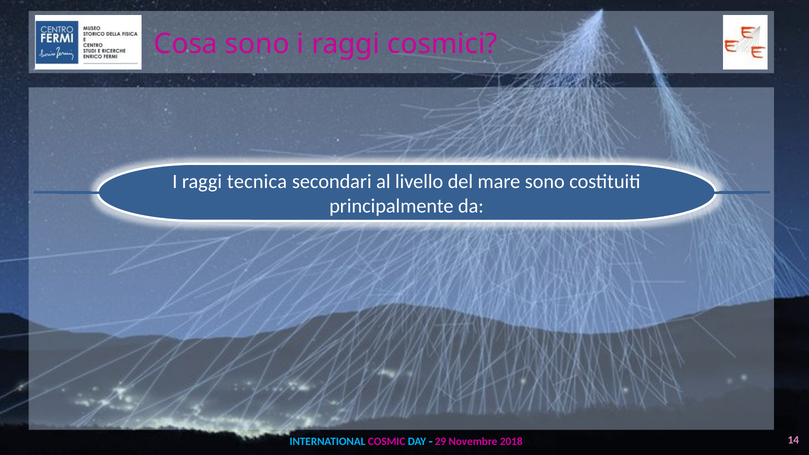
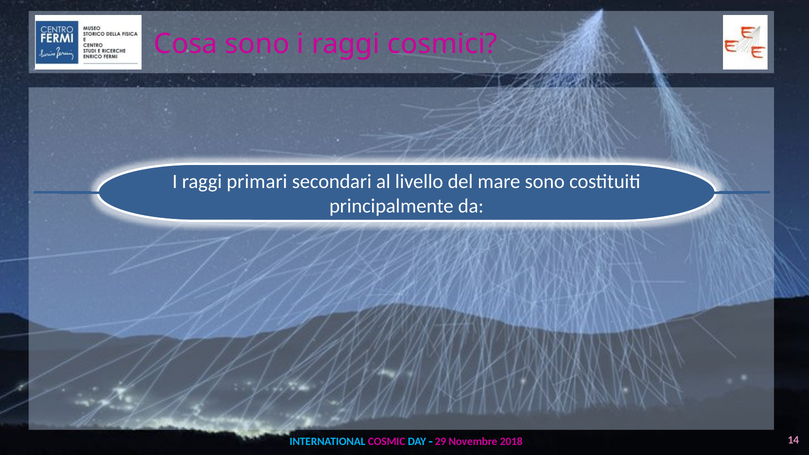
tecnica: tecnica -> primari
